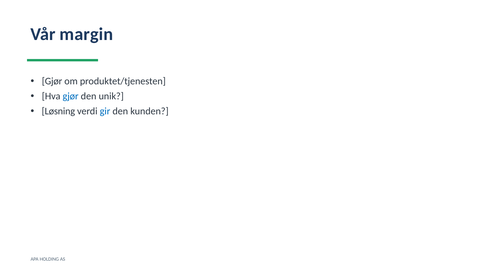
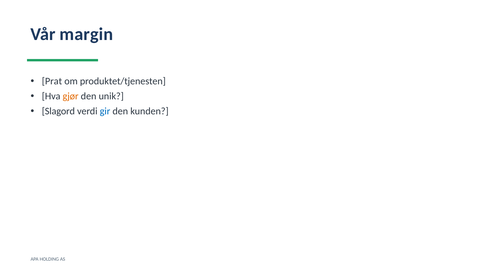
Gjør at (52, 81): Gjør -> Prat
gjør at (71, 97) colour: blue -> orange
Løsning: Løsning -> Slagord
